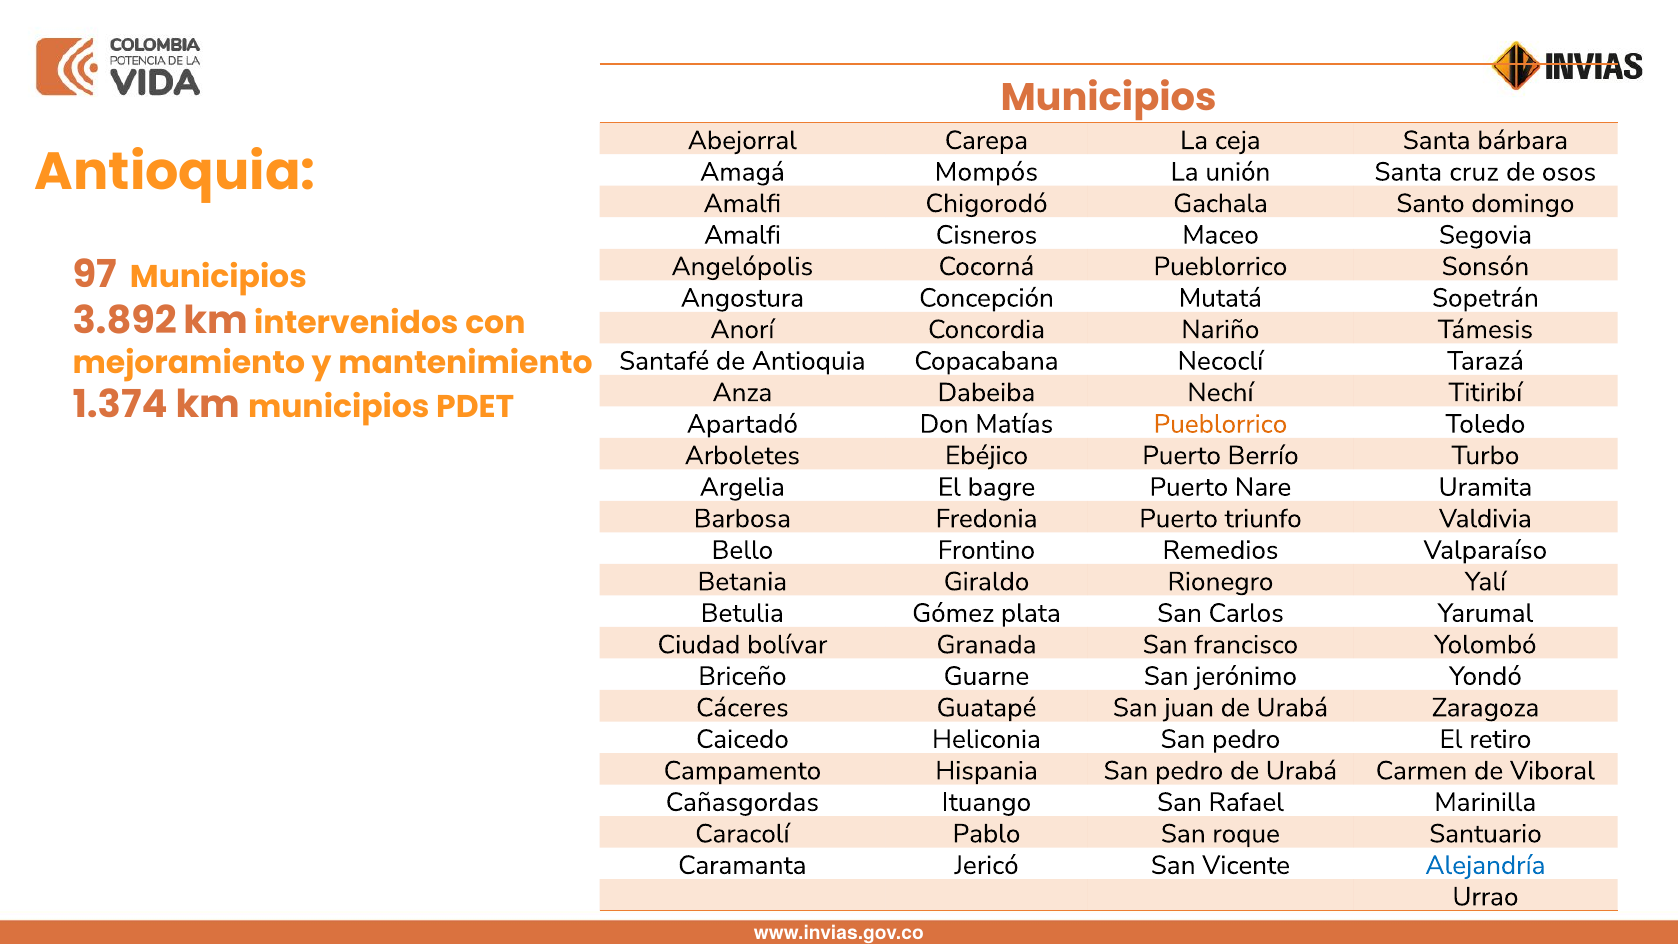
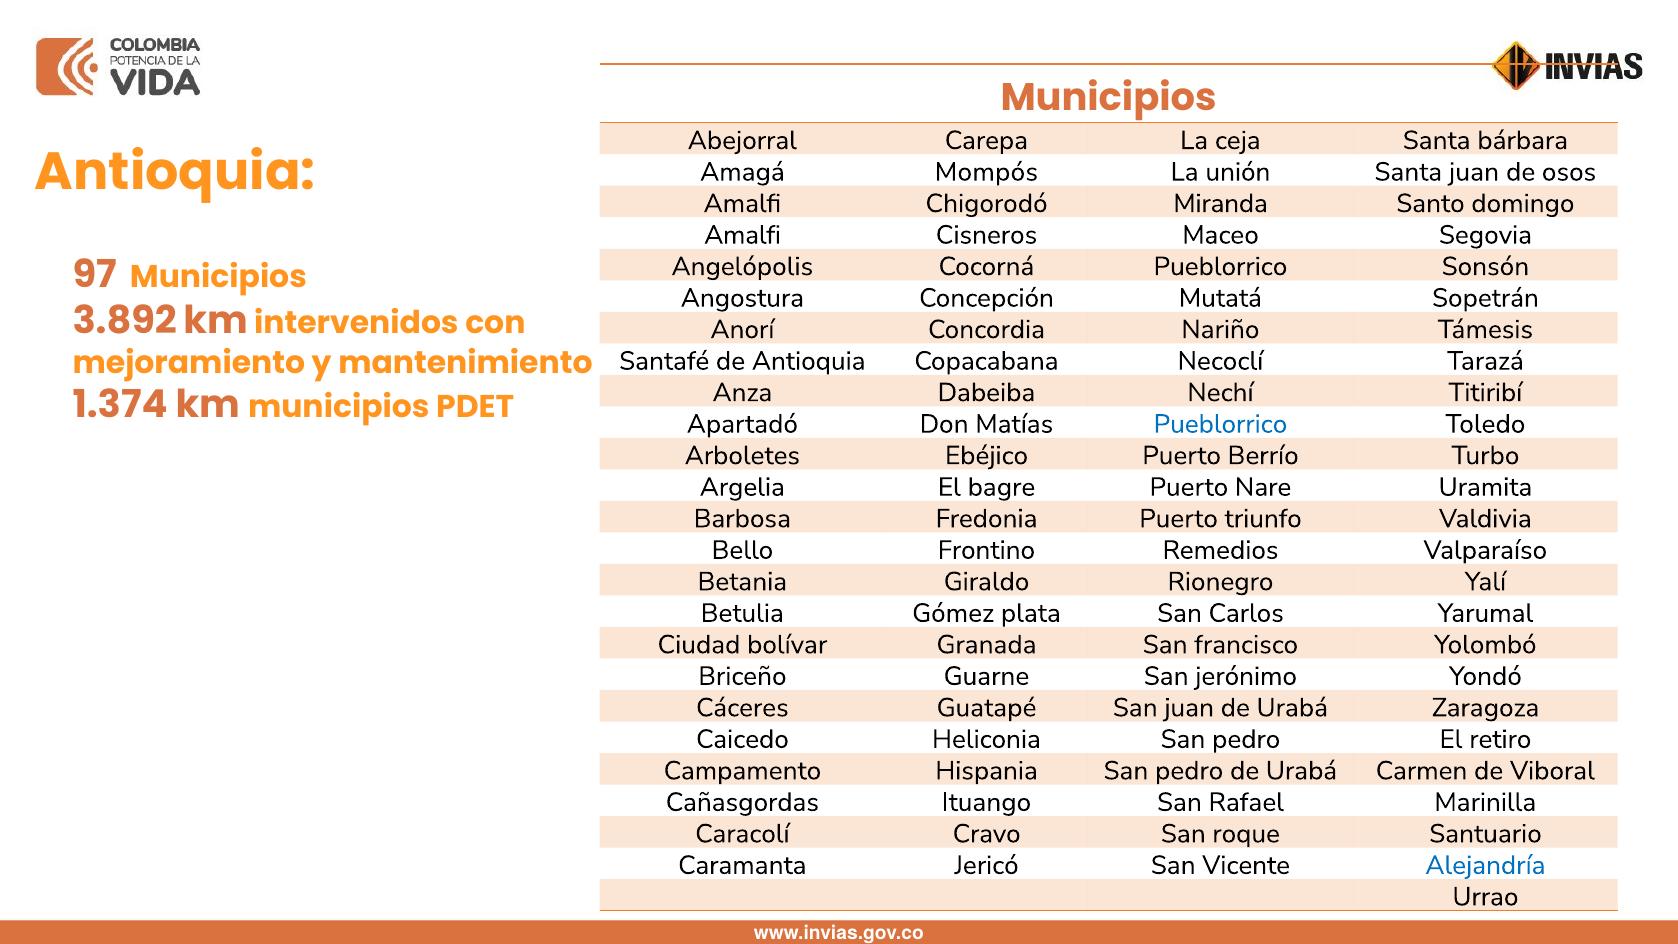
Santa cruz: cruz -> juan
Gachala: Gachala -> Miranda
Pueblorrico at (1220, 424) colour: orange -> blue
Pablo: Pablo -> Cravo
